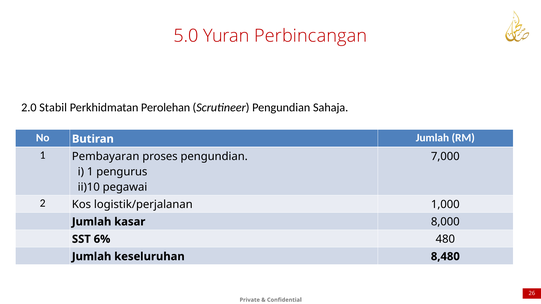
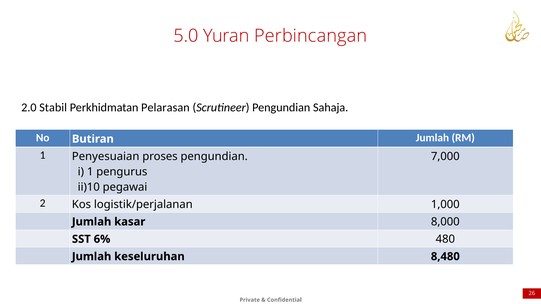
Perolehan: Perolehan -> Pelarasan
Pembayaran: Pembayaran -> Penyesuaian
